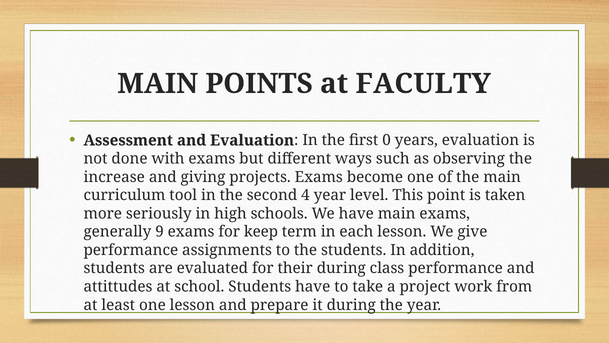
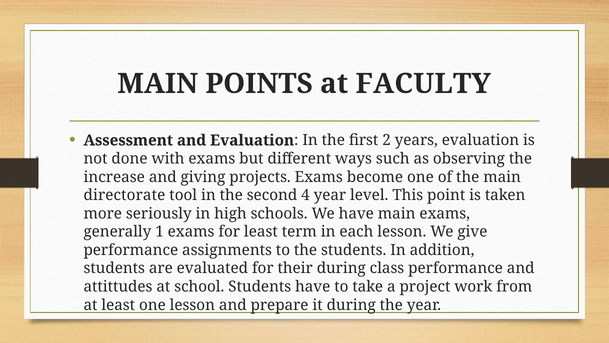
0: 0 -> 2
curriculum: curriculum -> directorate
9: 9 -> 1
for keep: keep -> least
